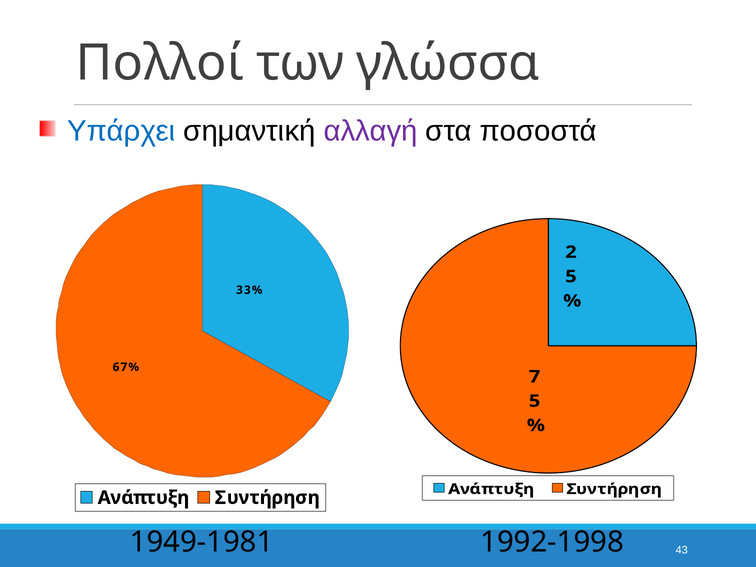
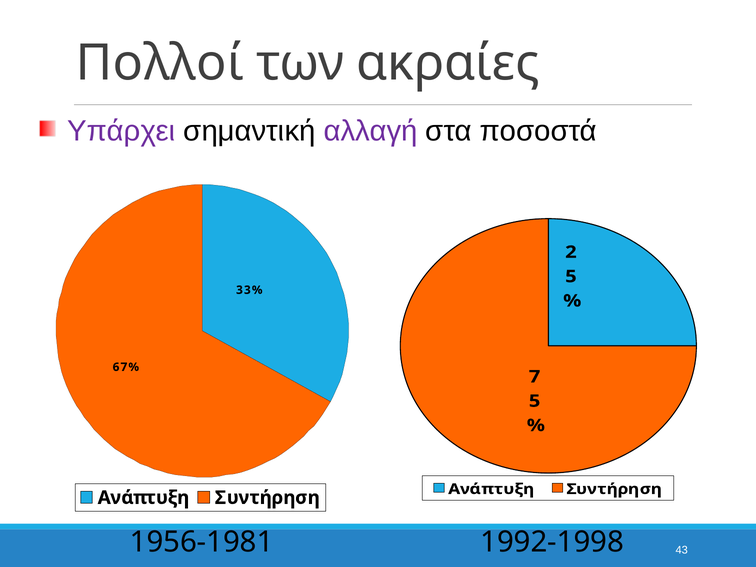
γλώσσα: γλώσσα -> ακραίες
Υπάρχει colour: blue -> purple
1949-1981: 1949-1981 -> 1956-1981
